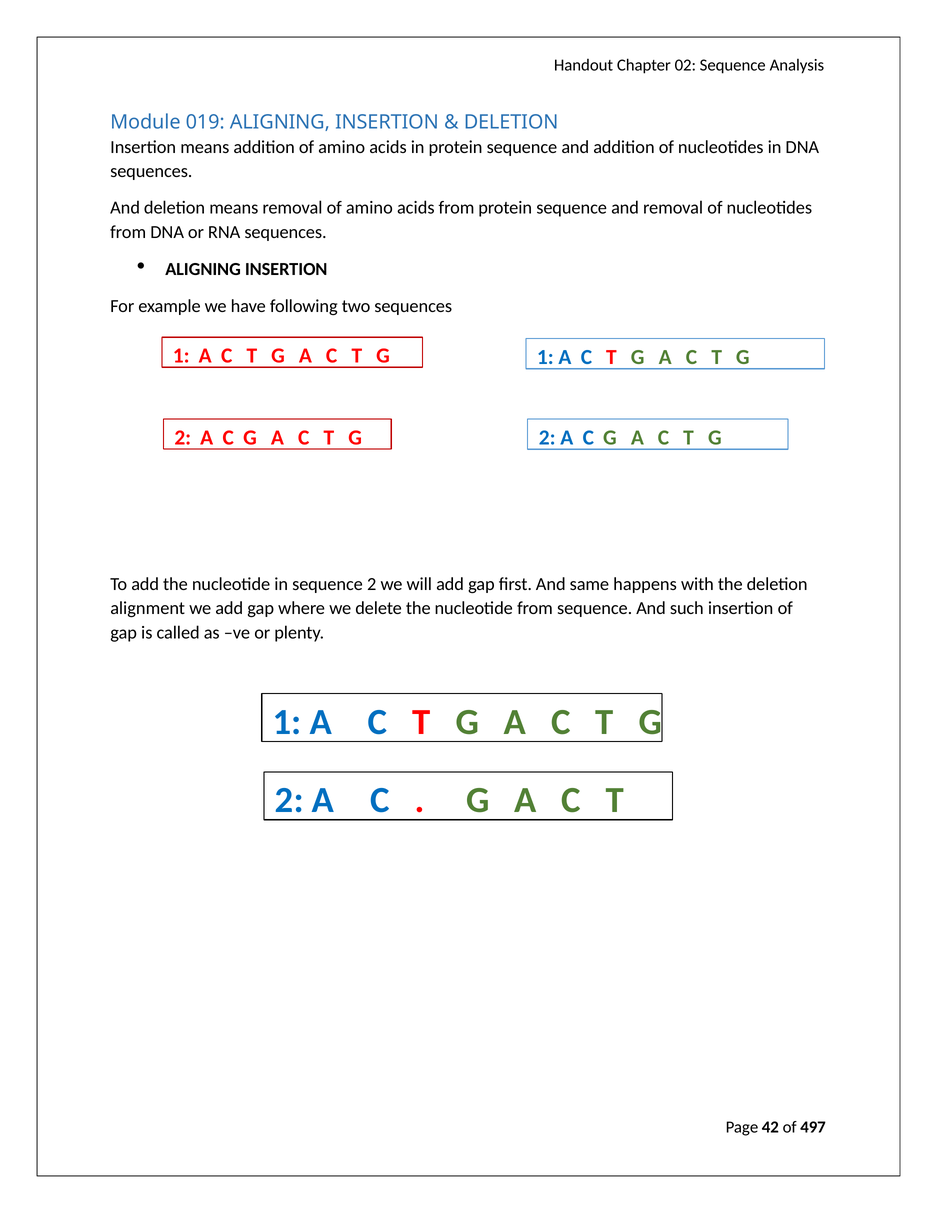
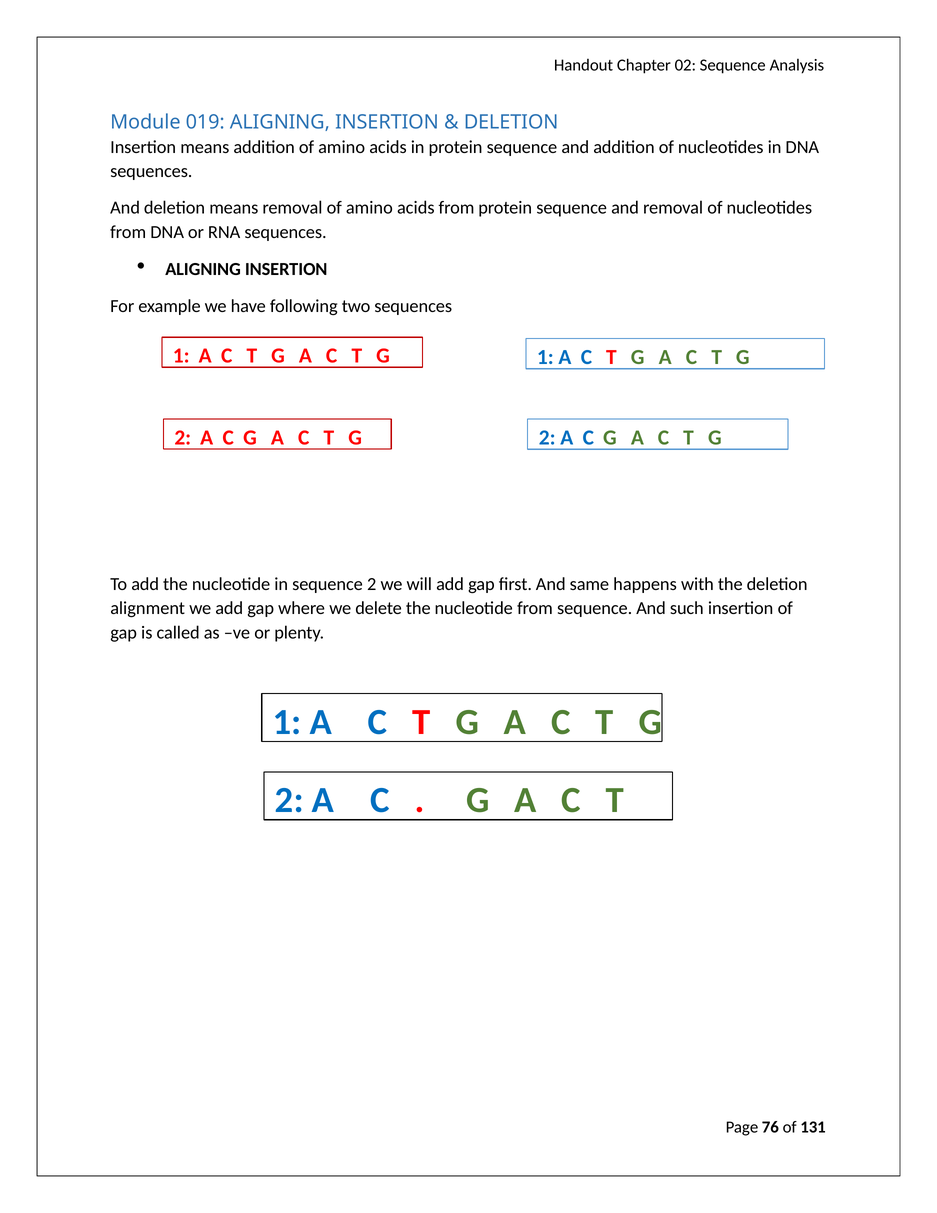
42: 42 -> 76
497: 497 -> 131
